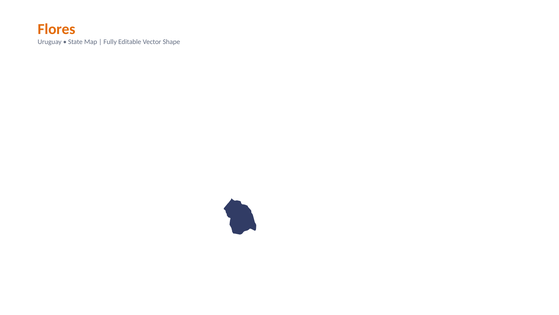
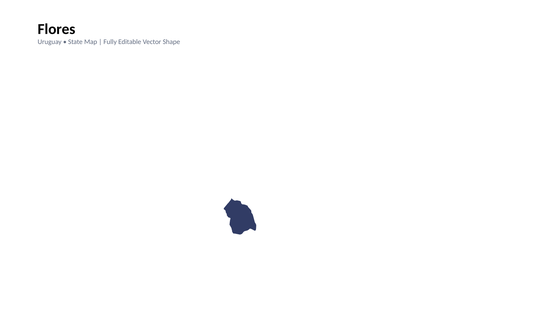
Flores colour: orange -> black
